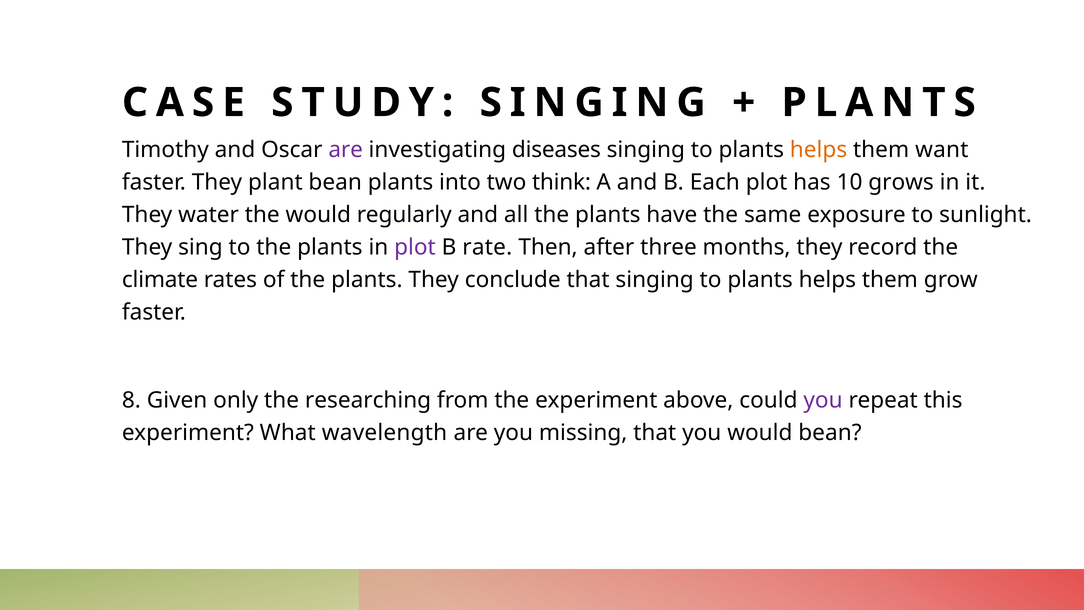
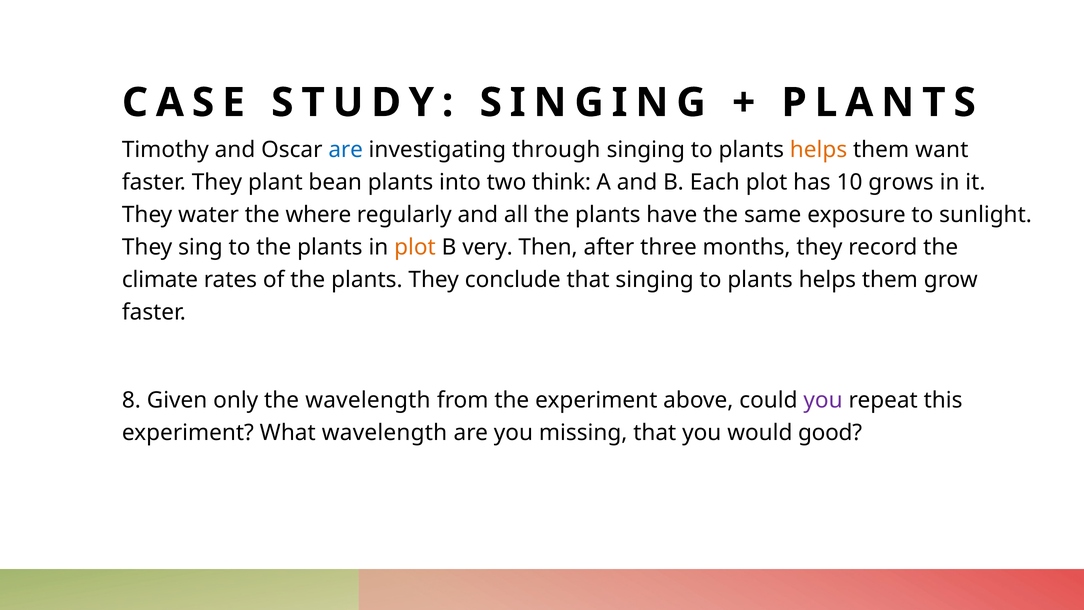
are at (346, 150) colour: purple -> blue
diseases: diseases -> through
the would: would -> where
plot at (415, 247) colour: purple -> orange
rate: rate -> very
the researching: researching -> wavelength
would bean: bean -> good
